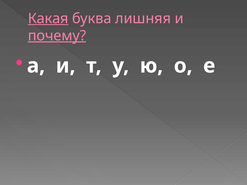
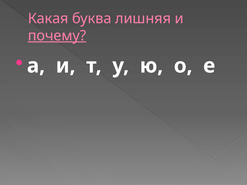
Какая underline: present -> none
